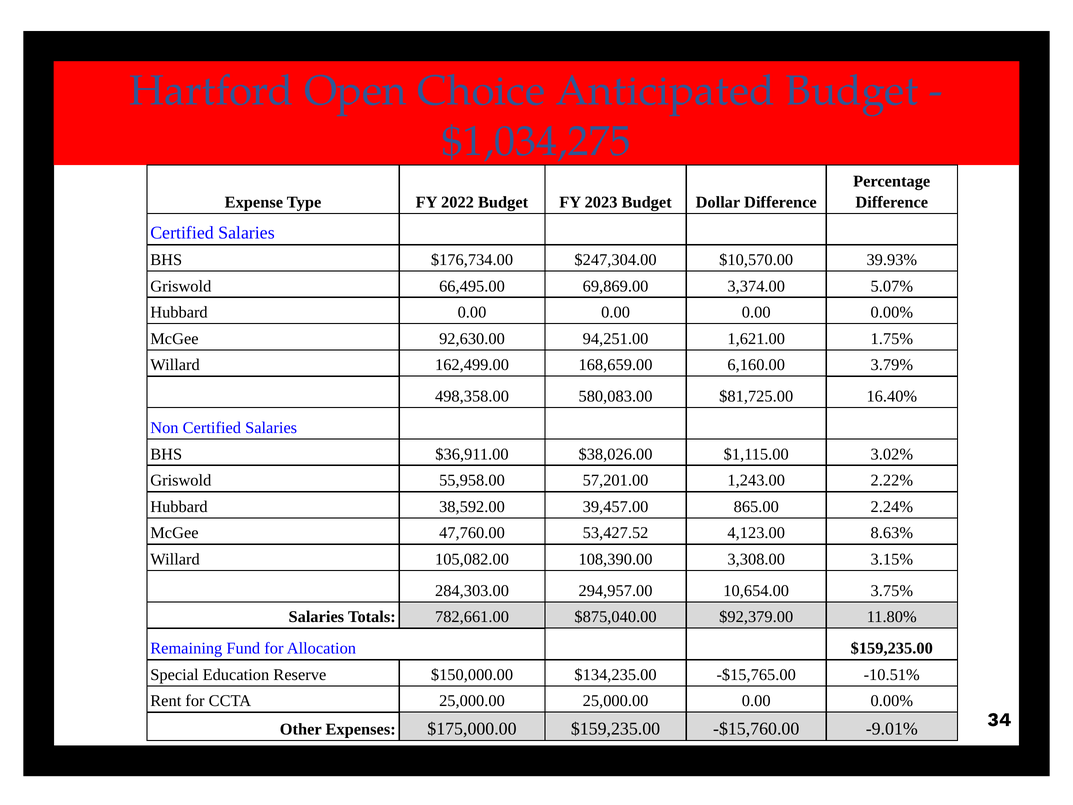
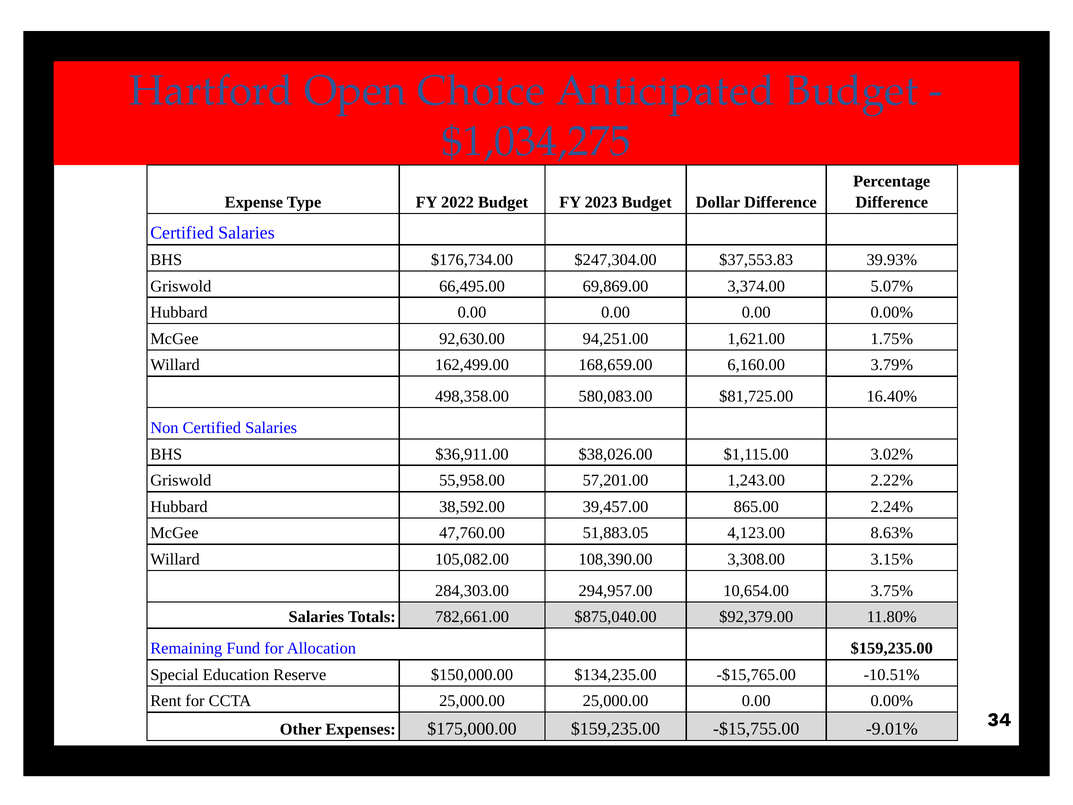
$10,570.00: $10,570.00 -> $37,553.83
53,427.52: 53,427.52 -> 51,883.05
-$15,760.00: -$15,760.00 -> -$15,755.00
